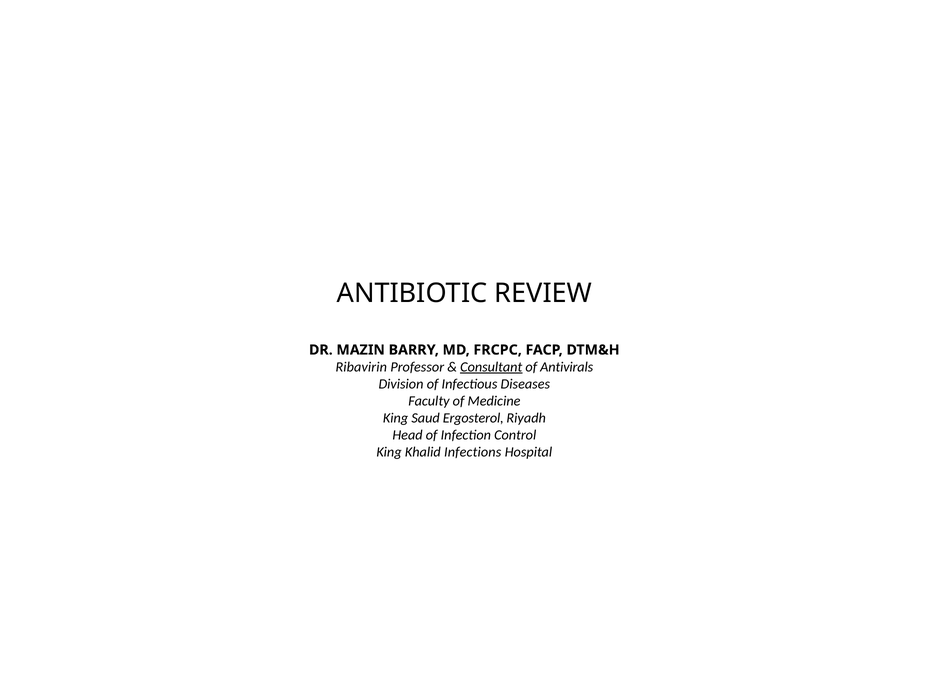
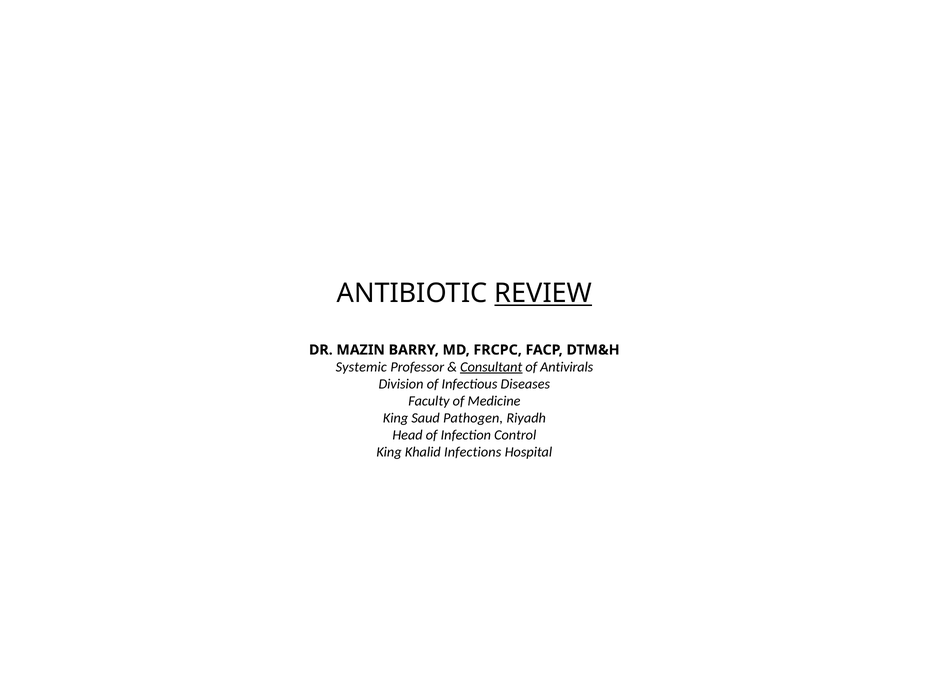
REVIEW underline: none -> present
Ribavirin: Ribavirin -> Systemic
Ergosterol: Ergosterol -> Pathogen
